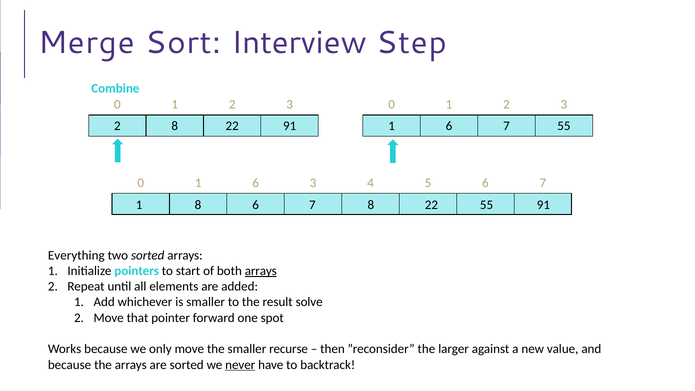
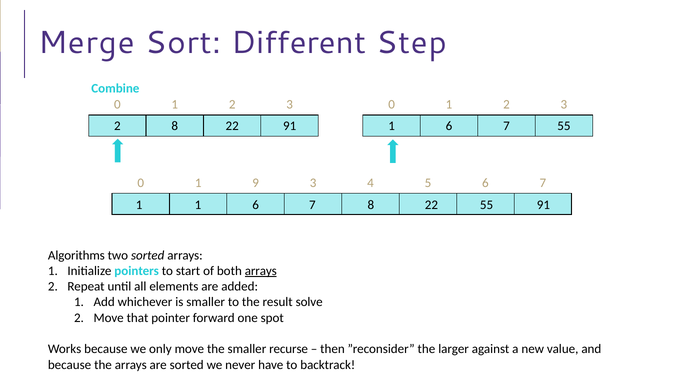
Interview: Interview -> Different
0 1 6: 6 -> 9
1 8: 8 -> 1
Everything: Everything -> Algorithms
never underline: present -> none
